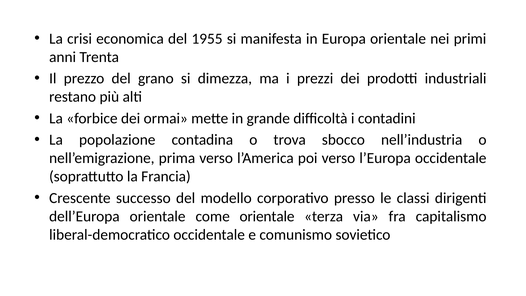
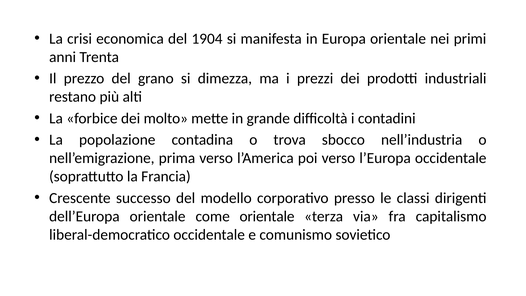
1955: 1955 -> 1904
ormai: ormai -> molto
